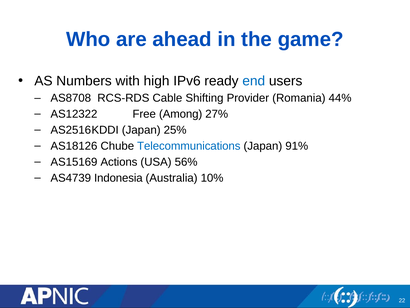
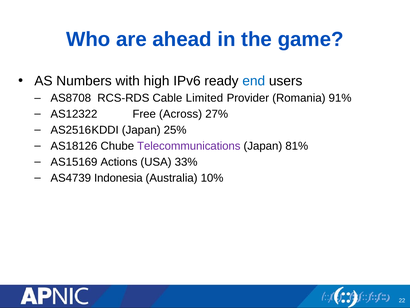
Shifting: Shifting -> Limited
44%: 44% -> 91%
Among: Among -> Across
Telecommunications colour: blue -> purple
91%: 91% -> 81%
56%: 56% -> 33%
